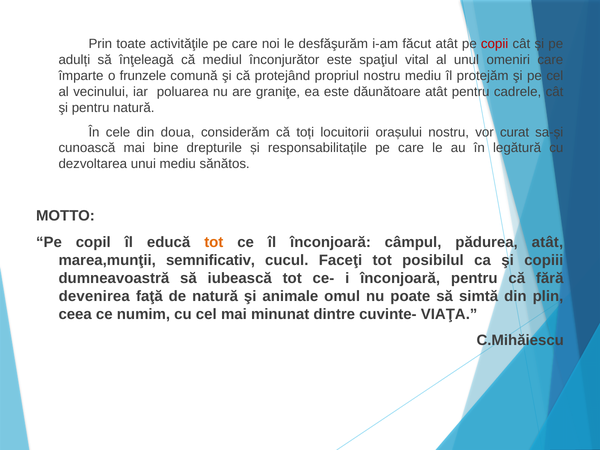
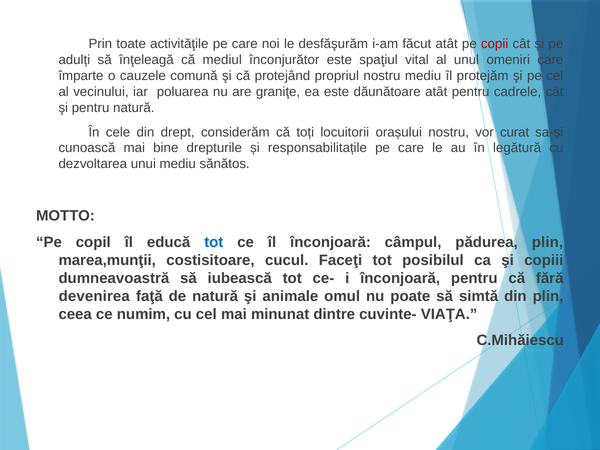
frunzele: frunzele -> cauzele
doua: doua -> drept
tot at (214, 242) colour: orange -> blue
pădurea atât: atât -> plin
semnificativ: semnificativ -> costisitoare
